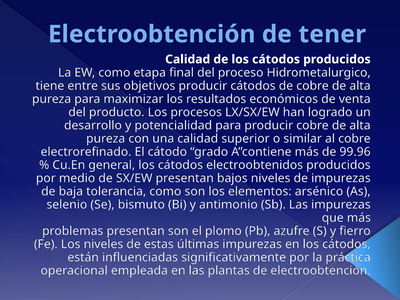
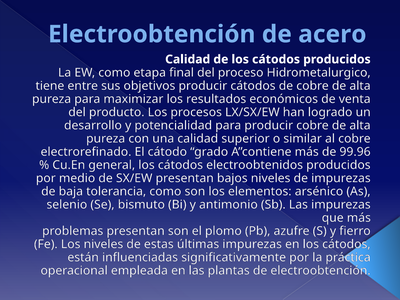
tener: tener -> acero
